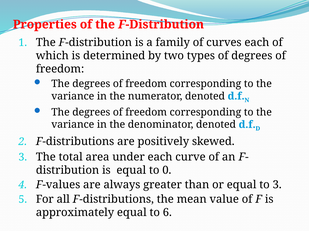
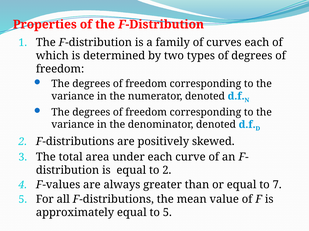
to 0: 0 -> 2
to 3: 3 -> 7
to 6: 6 -> 5
